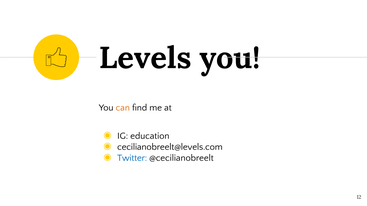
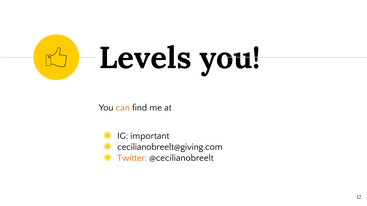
education: education -> important
cecilianobreelt@levels.com: cecilianobreelt@levels.com -> cecilianobreelt@giving.com
Twitter colour: blue -> orange
